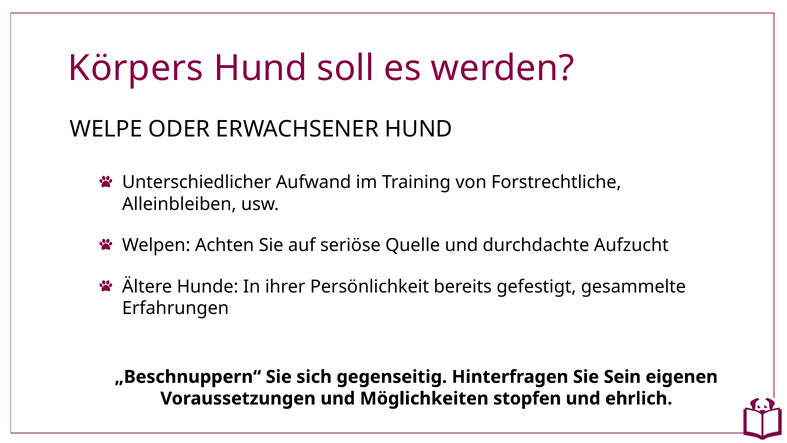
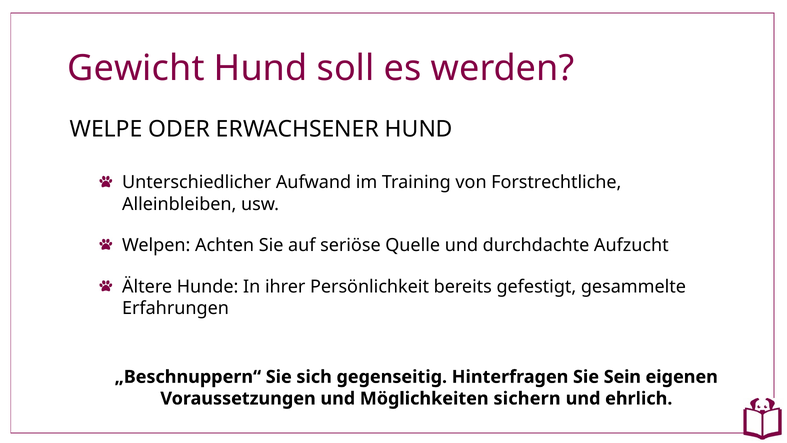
Körpers: Körpers -> Gewicht
stopfen: stopfen -> sichern
